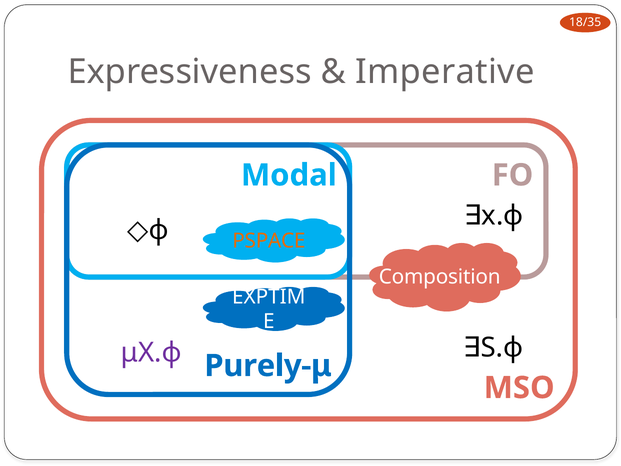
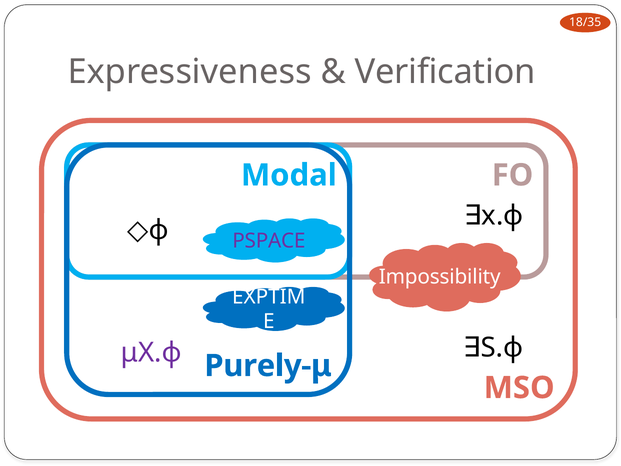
Imperative: Imperative -> Verification
PSPACE colour: orange -> purple
Composition: Composition -> Impossibility
